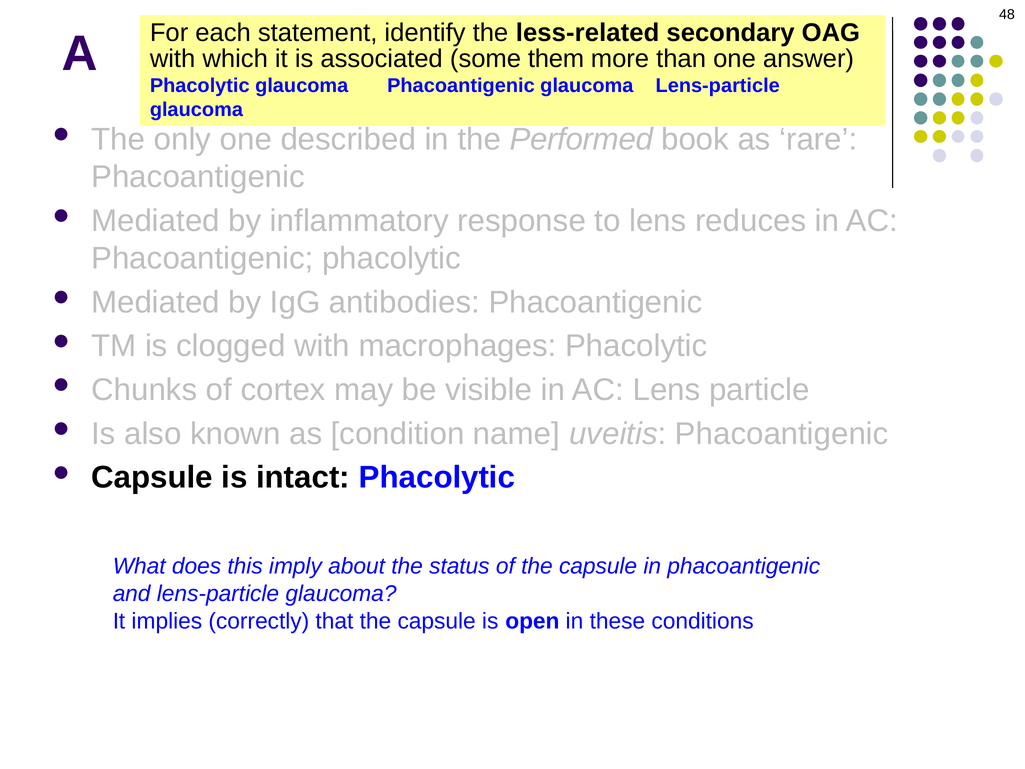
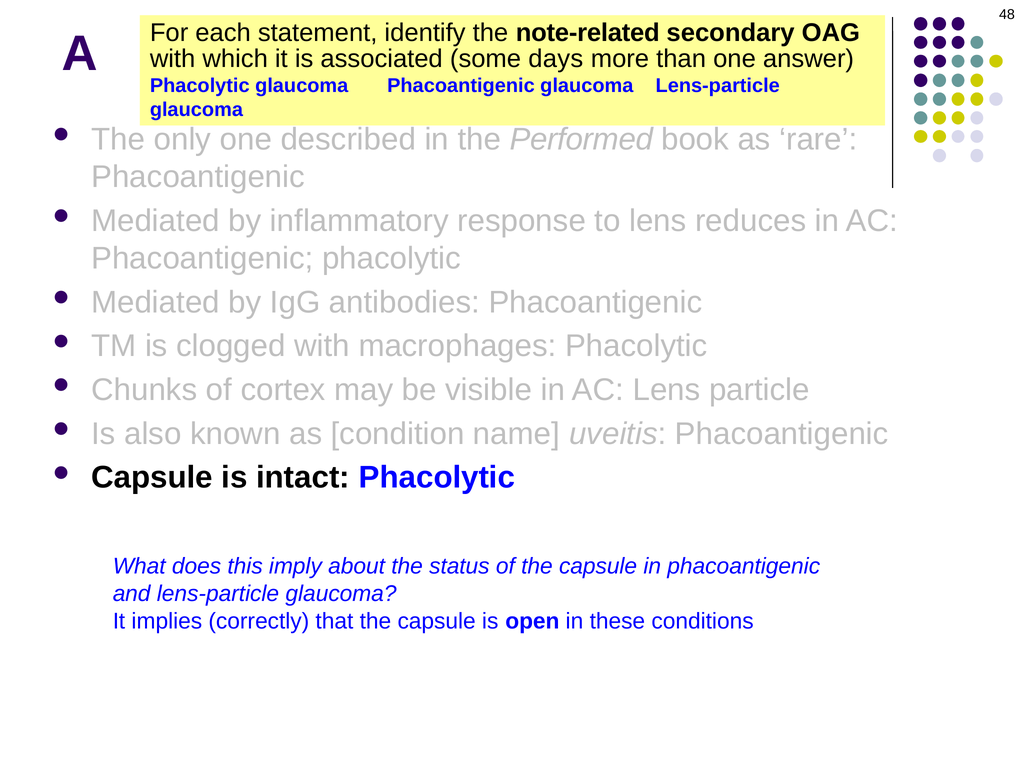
less-related: less-related -> note-related
them: them -> days
